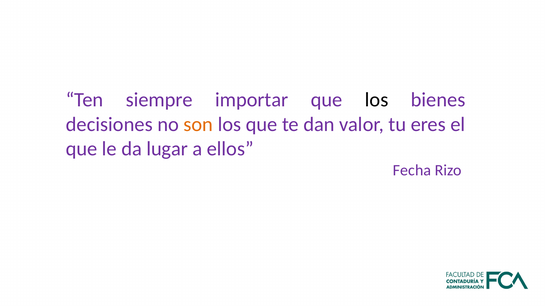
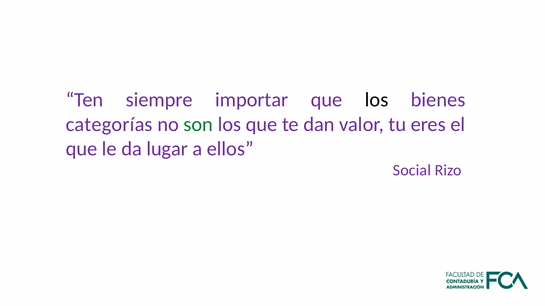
decisiones: decisiones -> categorías
son colour: orange -> green
Fecha: Fecha -> Social
